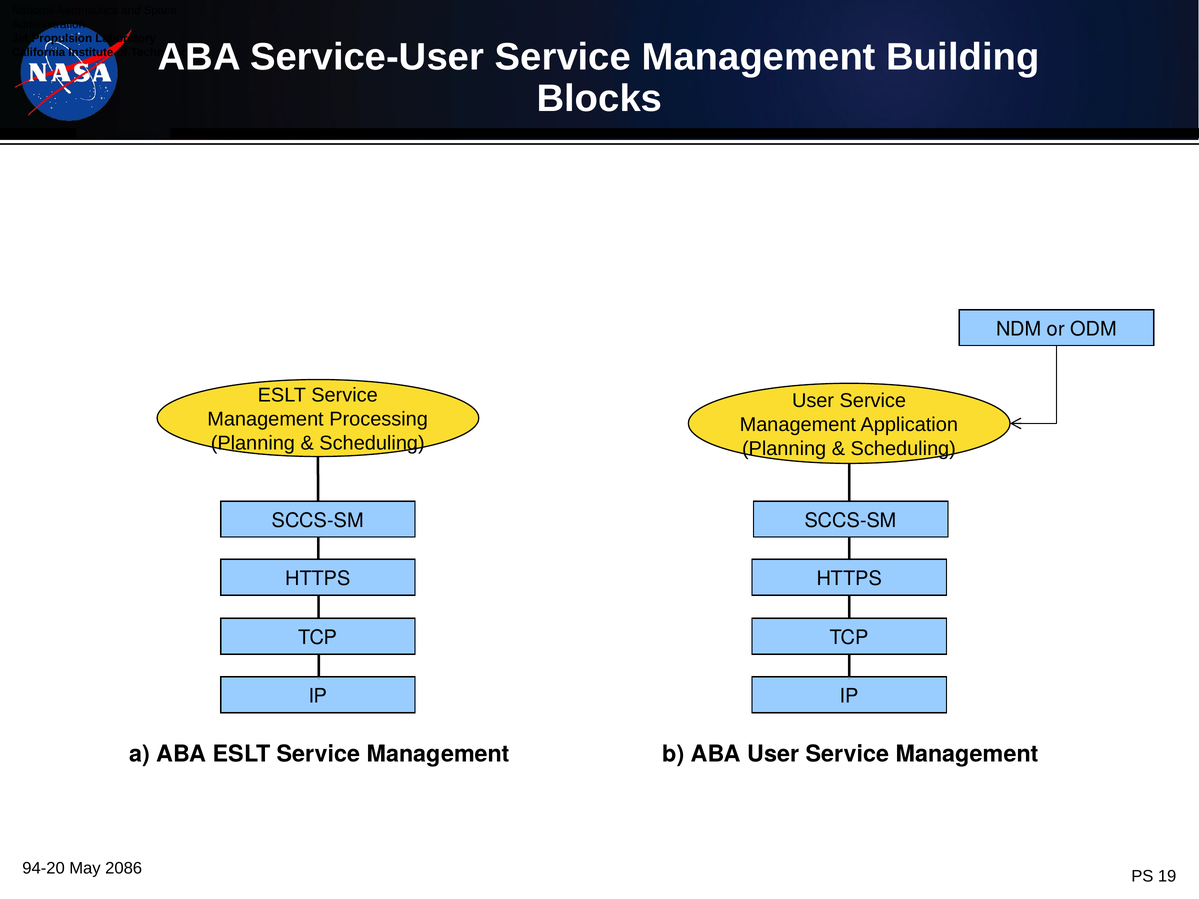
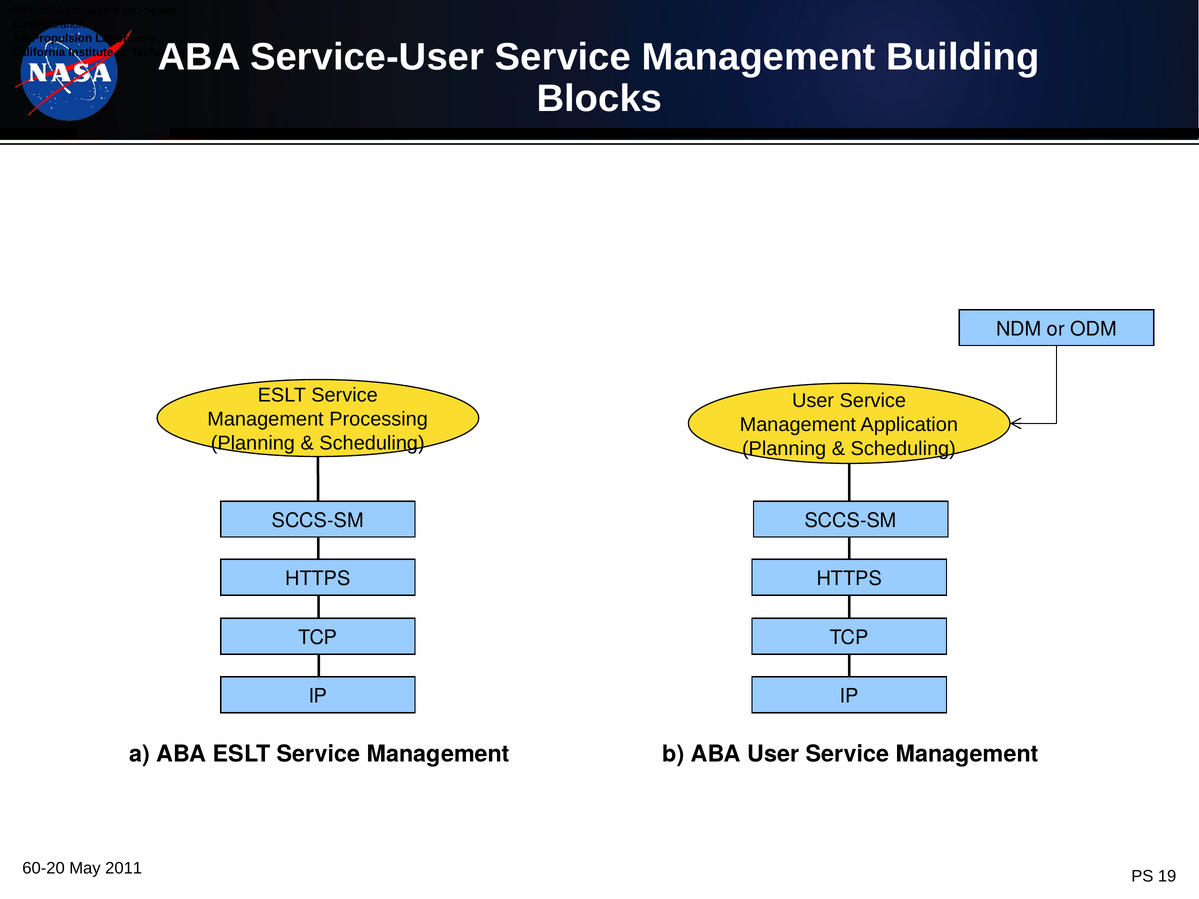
94-20: 94-20 -> 60-20
2086: 2086 -> 2011
